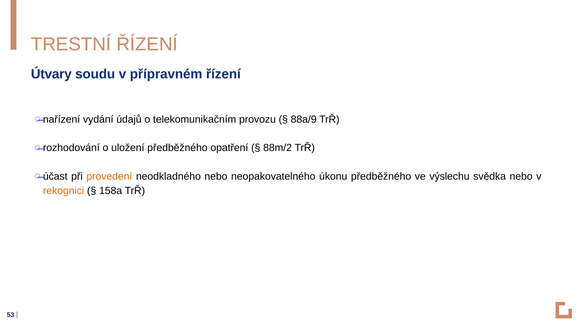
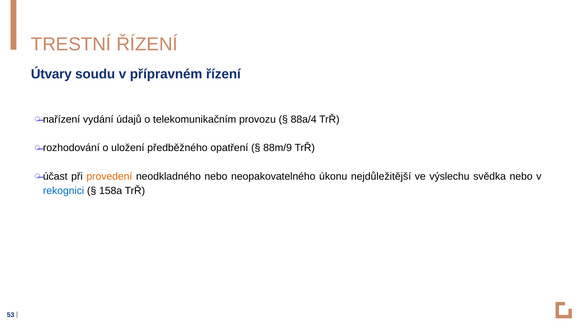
88a/9: 88a/9 -> 88a/4
88m/2: 88m/2 -> 88m/9
úkonu předběžného: předběžného -> nejdůležitější
rekognici colour: orange -> blue
